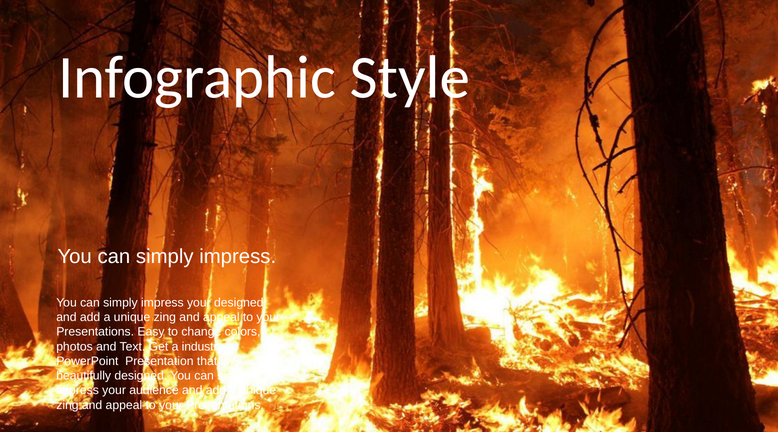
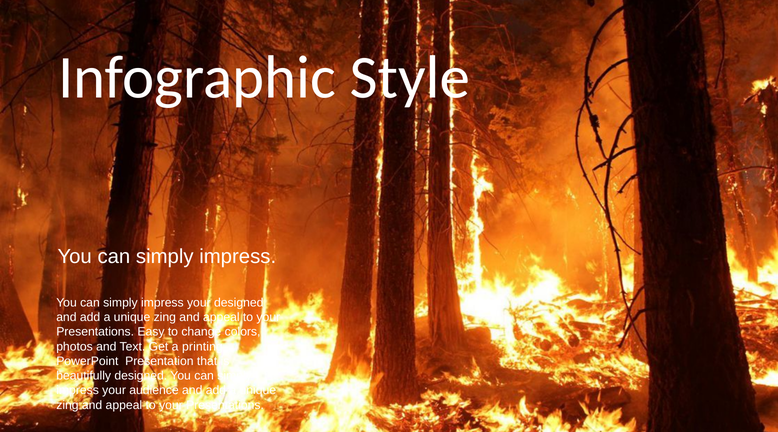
industry: industry -> printing
